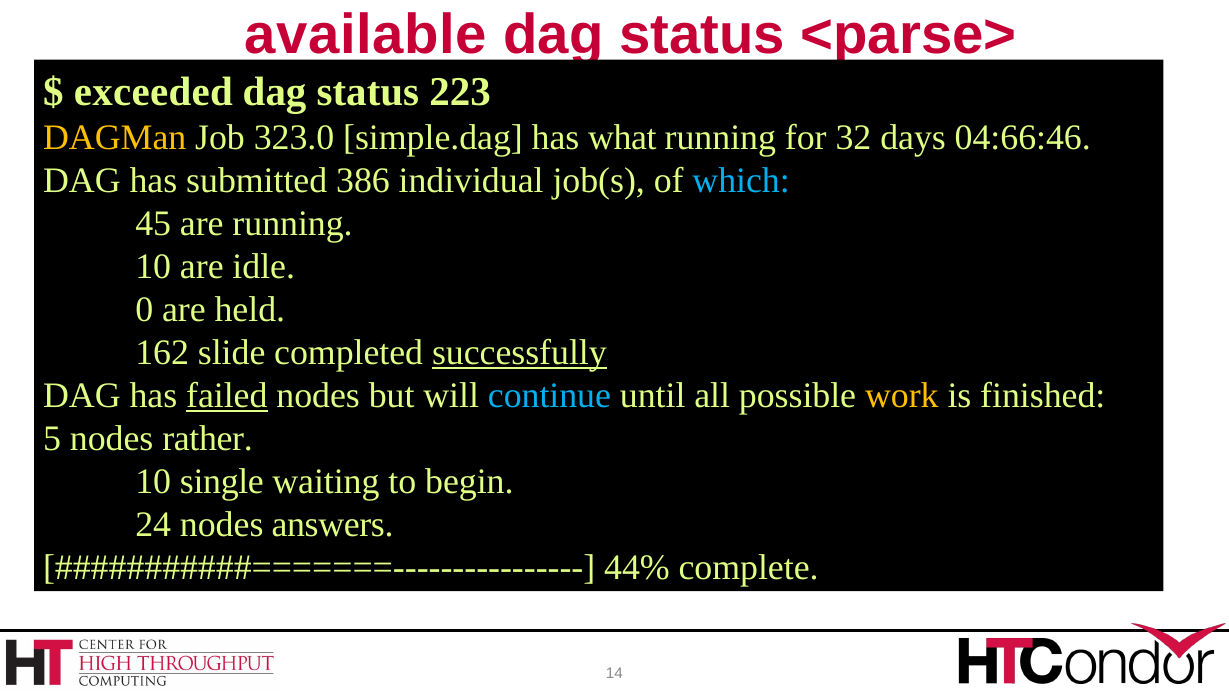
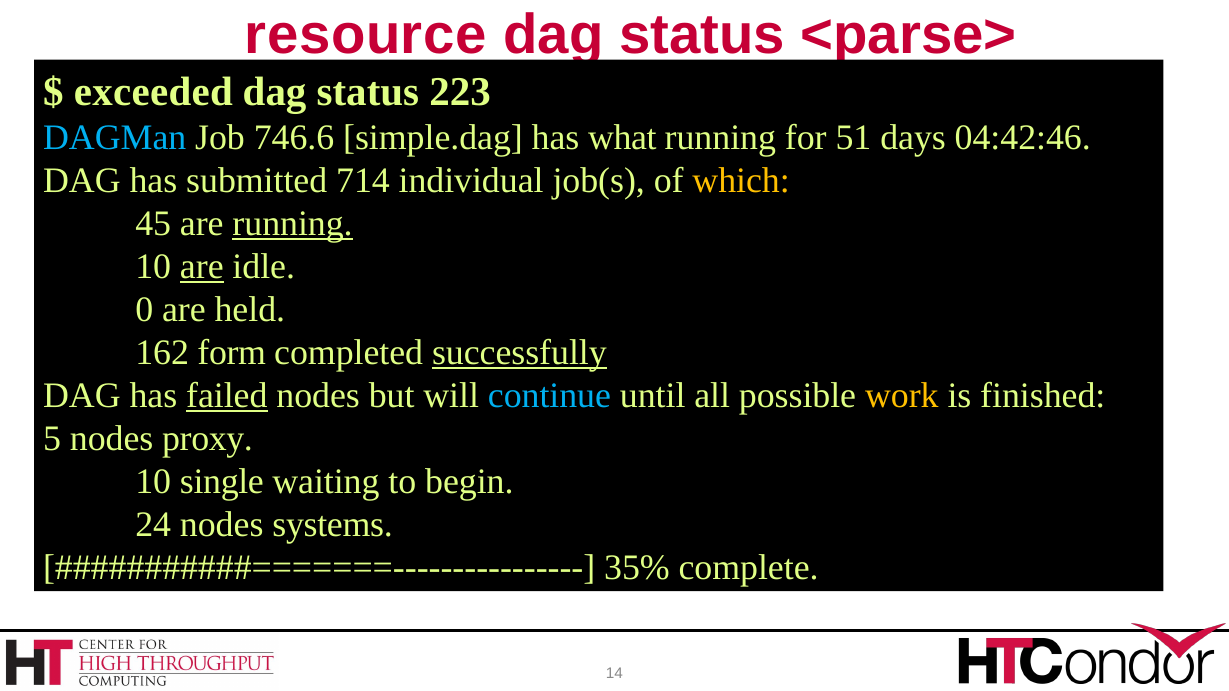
available: available -> resource
DAGMan colour: yellow -> light blue
323.0: 323.0 -> 746.6
32: 32 -> 51
04:66:46: 04:66:46 -> 04:42:46
386: 386 -> 714
which colour: light blue -> yellow
running at (293, 223) underline: none -> present
are at (202, 267) underline: none -> present
slide: slide -> form
rather: rather -> proxy
answers: answers -> systems
44%: 44% -> 35%
